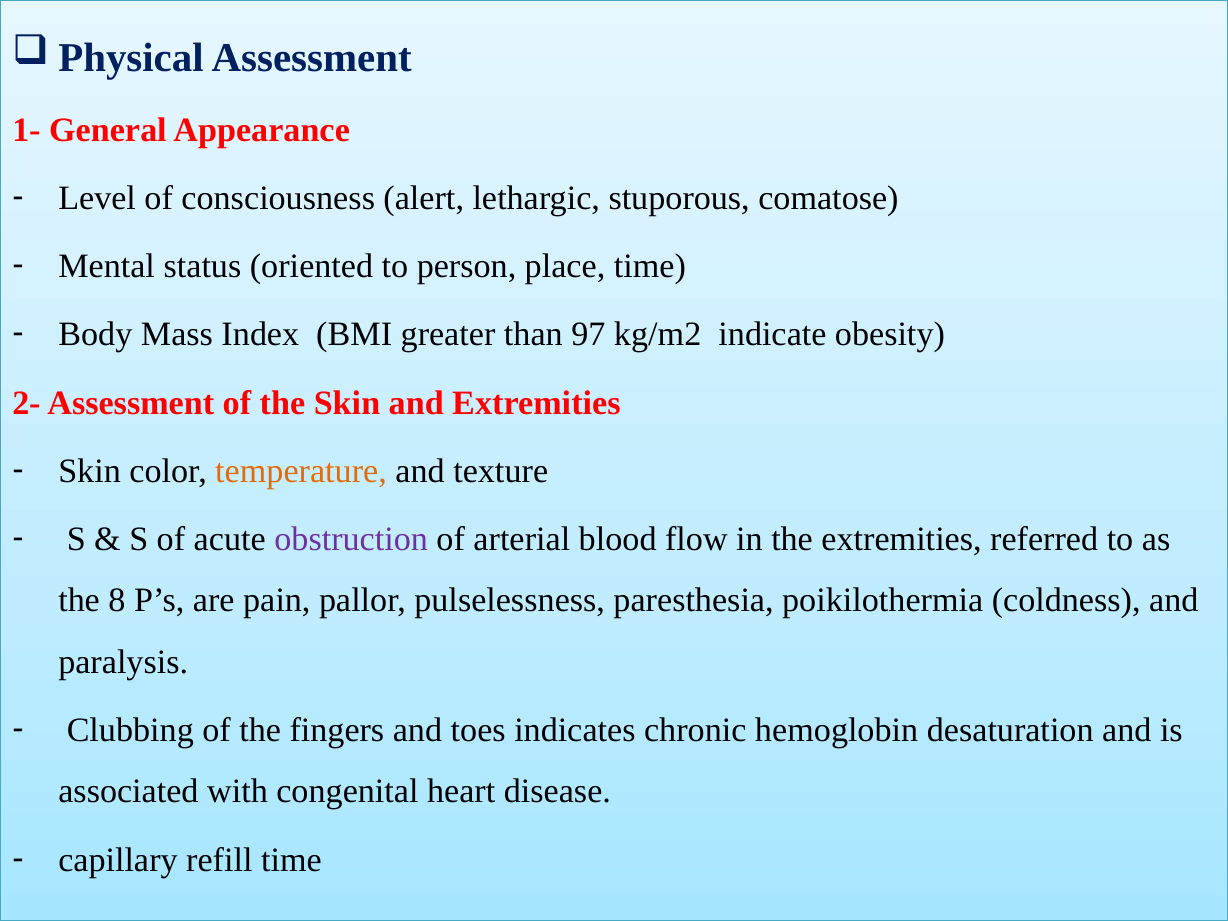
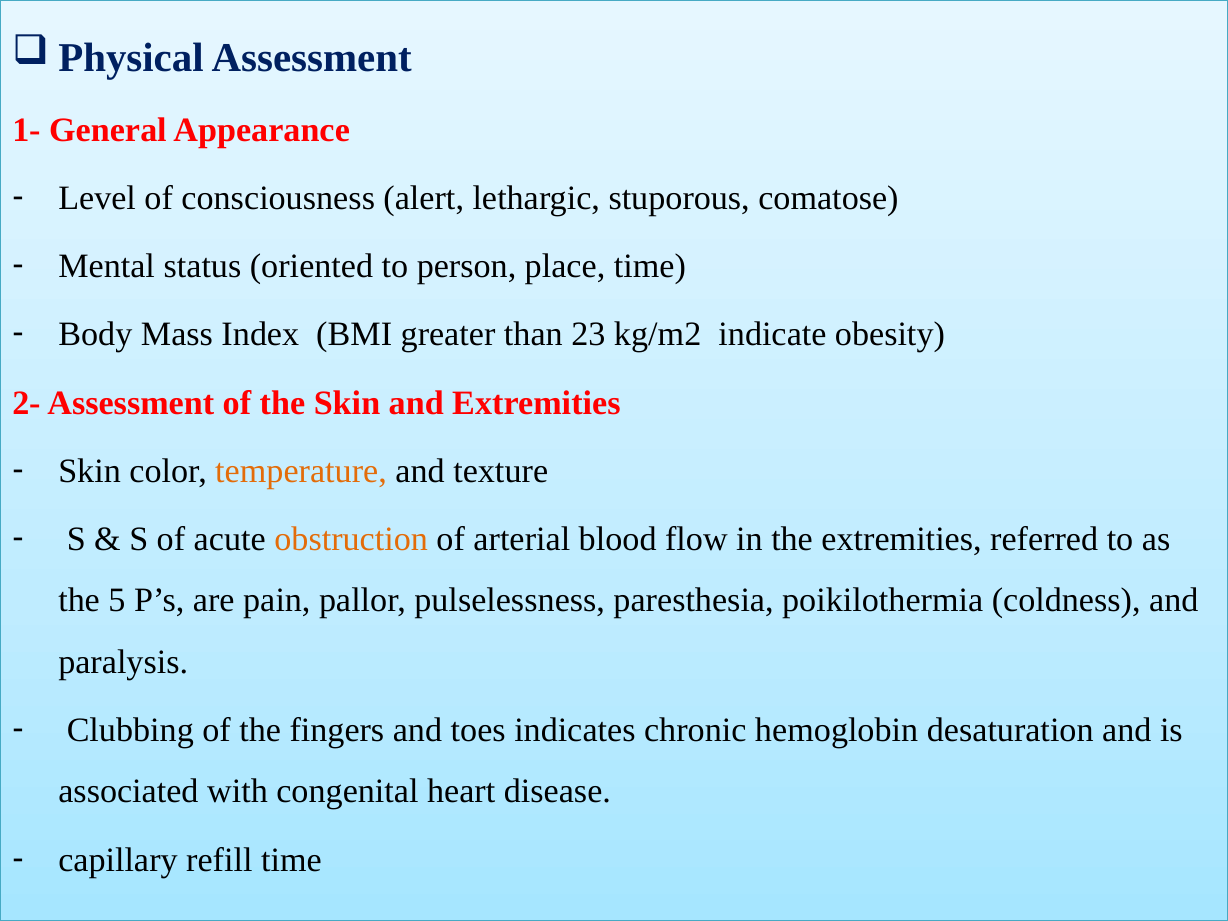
97: 97 -> 23
obstruction colour: purple -> orange
8: 8 -> 5
